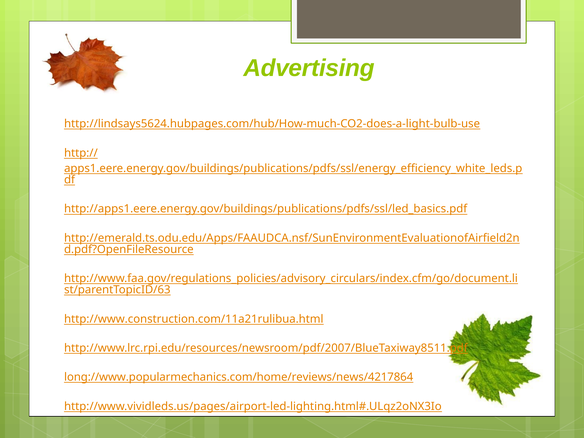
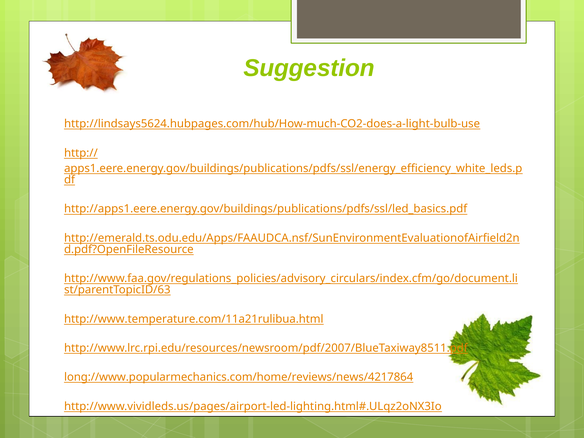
Advertising: Advertising -> Suggestion
http://www.construction.com/11a21rulibua.html: http://www.construction.com/11a21rulibua.html -> http://www.temperature.com/11a21rulibua.html
